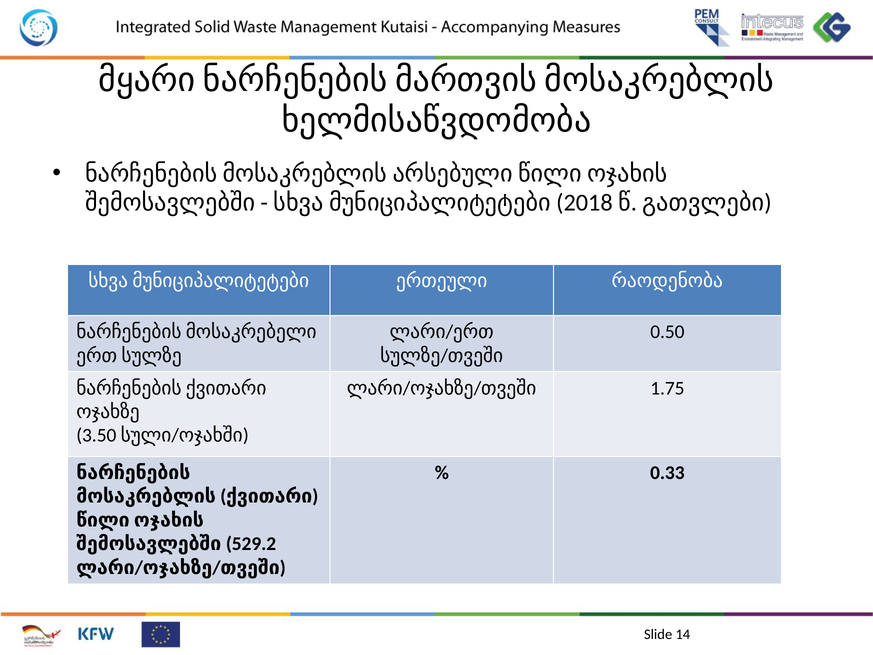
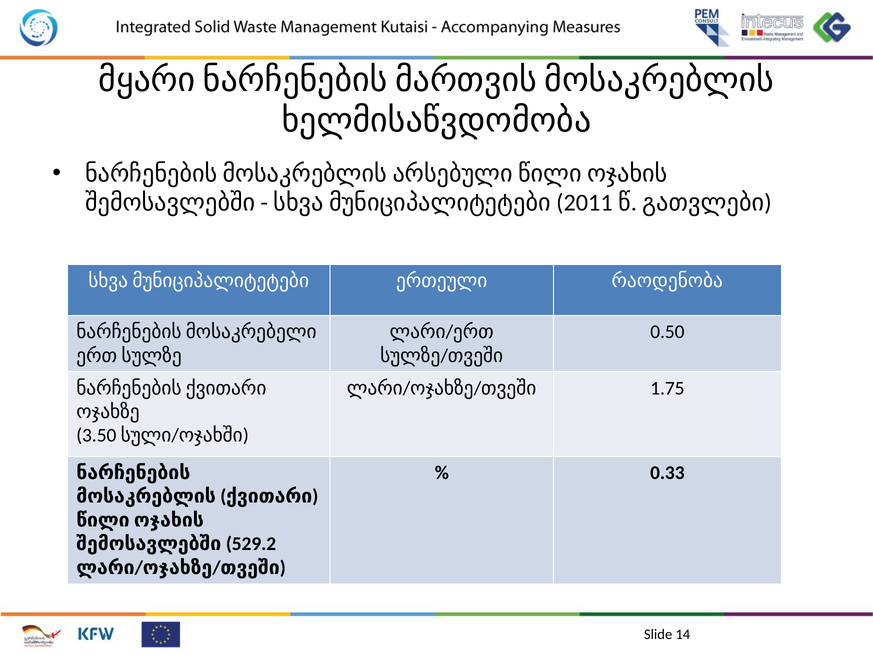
2018: 2018 -> 2011
